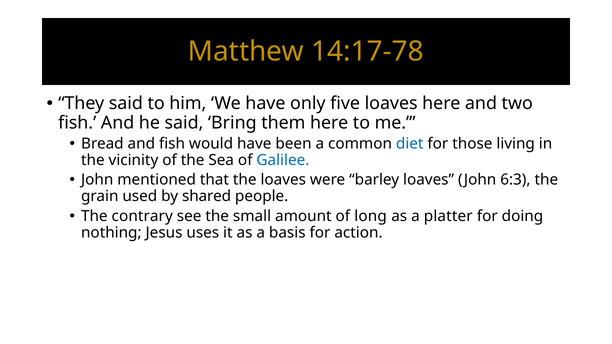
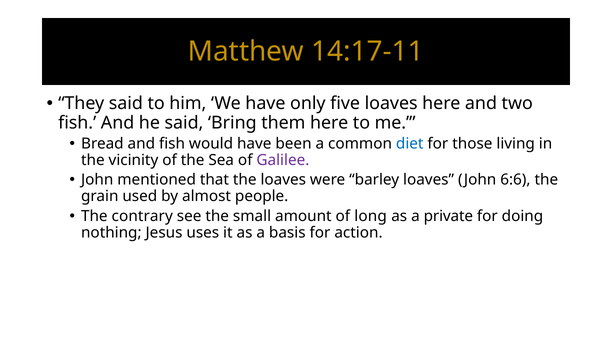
14:17-78: 14:17-78 -> 14:17-11
Galilee colour: blue -> purple
6:3: 6:3 -> 6:6
shared: shared -> almost
platter: platter -> private
